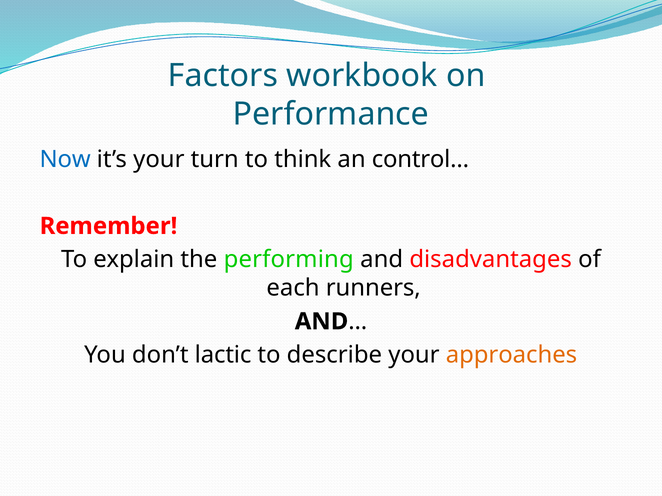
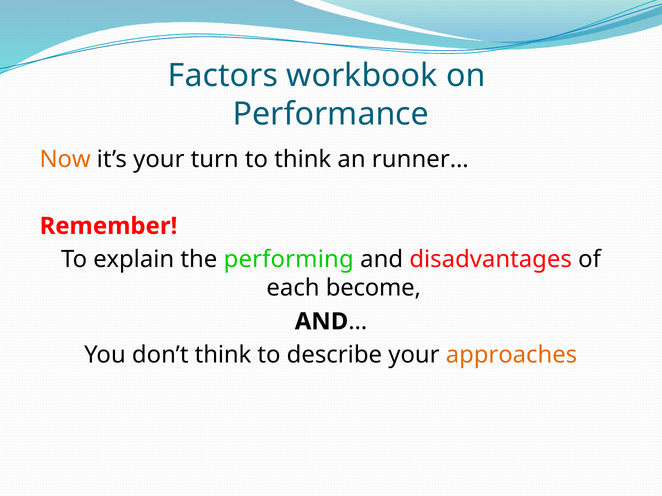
Now colour: blue -> orange
control…: control… -> runner…
runners: runners -> become
don’t lactic: lactic -> think
